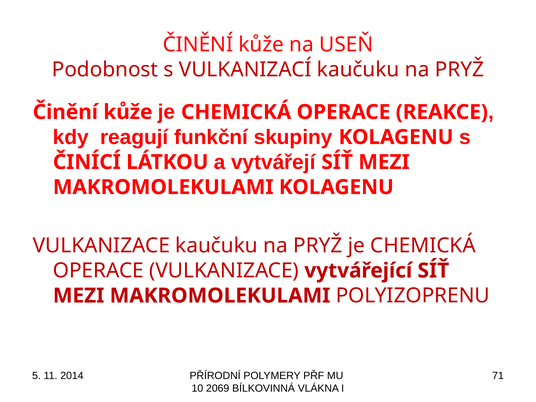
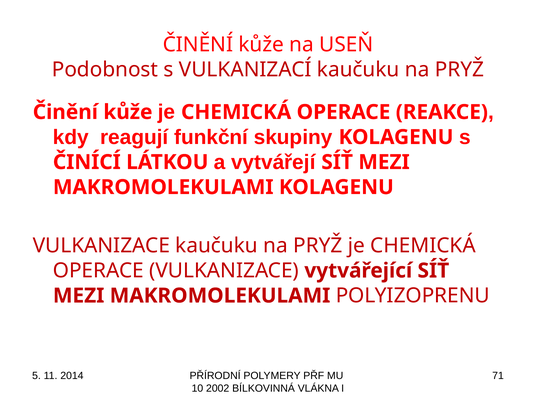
2069: 2069 -> 2002
